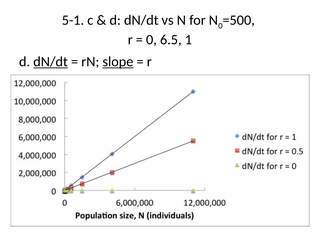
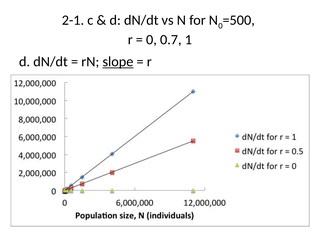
5-1: 5-1 -> 2-1
6.5: 6.5 -> 0.7
dN/dt at (51, 62) underline: present -> none
